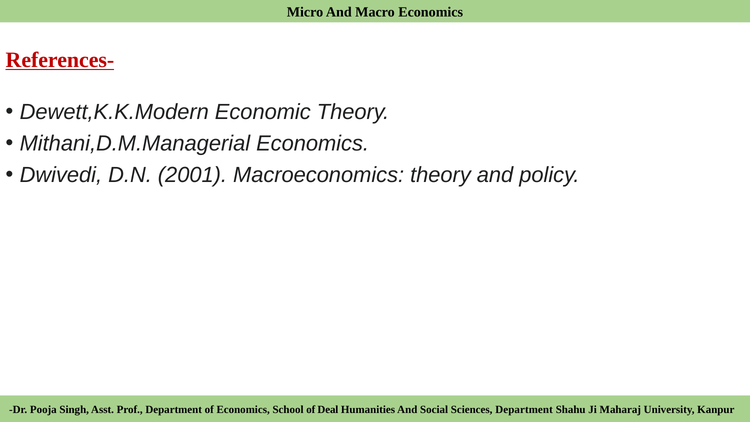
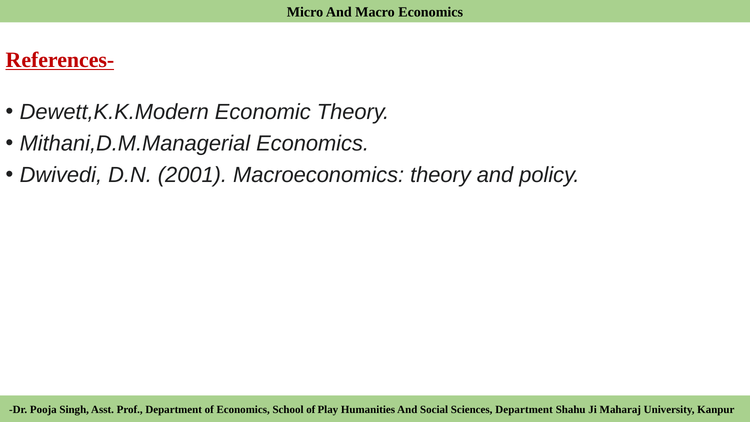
Deal: Deal -> Play
